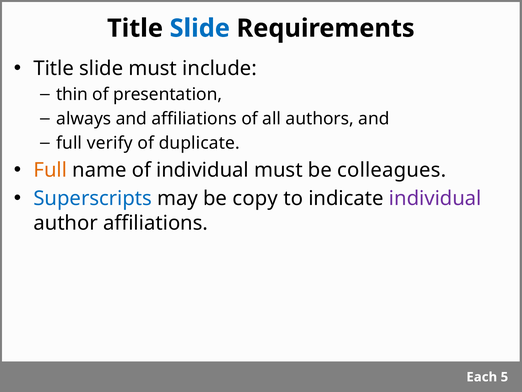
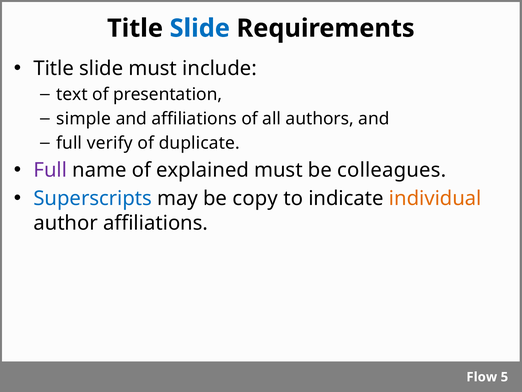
thin: thin -> text
always: always -> simple
Full at (50, 170) colour: orange -> purple
of individual: individual -> explained
individual at (435, 198) colour: purple -> orange
Each: Each -> Flow
